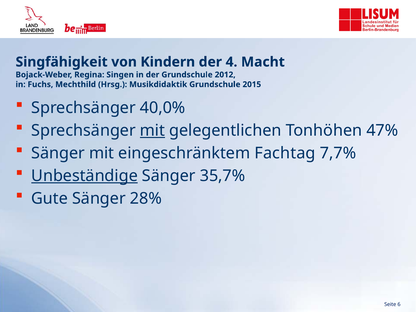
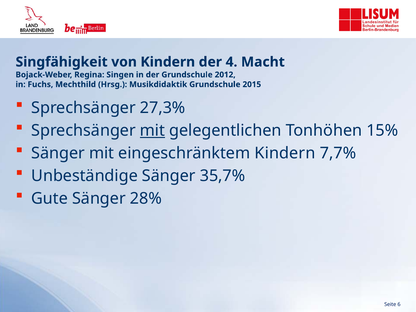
40,0%: 40,0% -> 27,3%
47%: 47% -> 15%
eingeschränktem Fachtag: Fachtag -> Kindern
Unbeständige underline: present -> none
